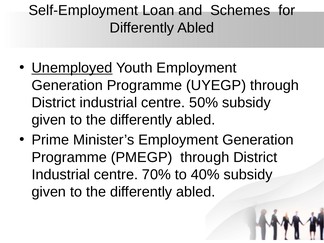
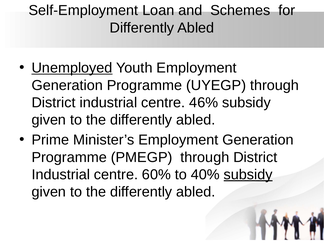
50%: 50% -> 46%
70%: 70% -> 60%
subsidy at (248, 175) underline: none -> present
